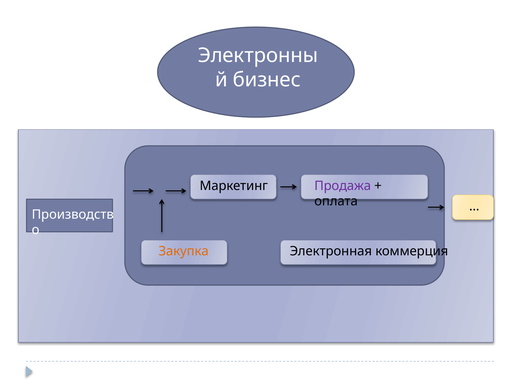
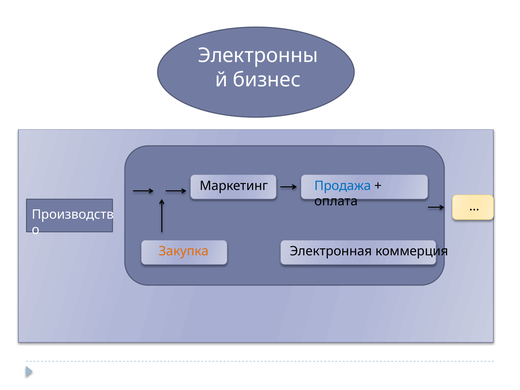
Продажа colour: purple -> blue
